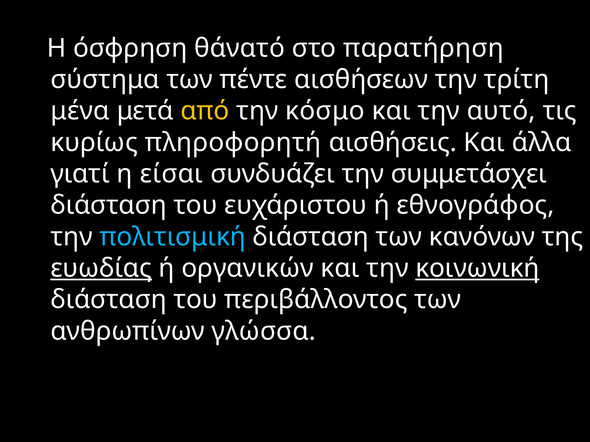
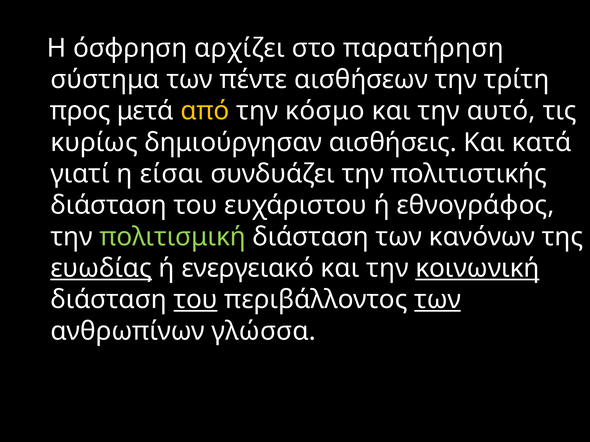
θάνατό: θάνατό -> αρχίζει
μένα: μένα -> προς
πληροφορητή: πληροφορητή -> δημιούργησαν
άλλα: άλλα -> κατά
συμμετάσχει: συμμετάσχει -> πολιτιστικής
πολιτισμική colour: light blue -> light green
οργανικών: οργανικών -> ενεργειακό
του at (196, 300) underline: none -> present
των at (438, 300) underline: none -> present
